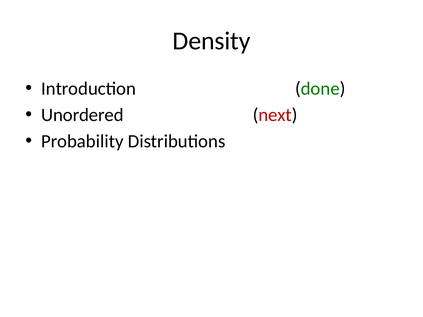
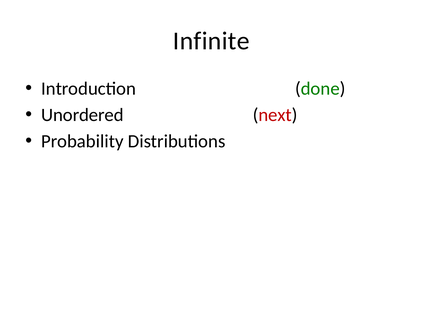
Density: Density -> Infinite
